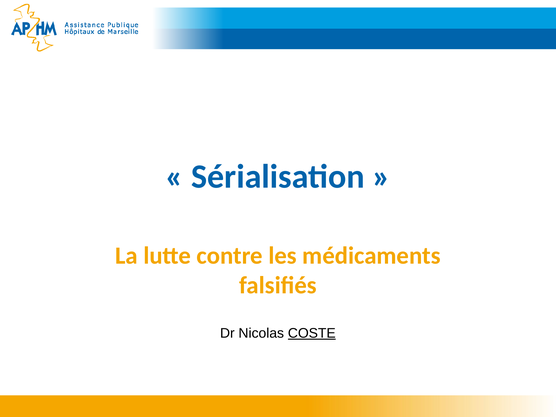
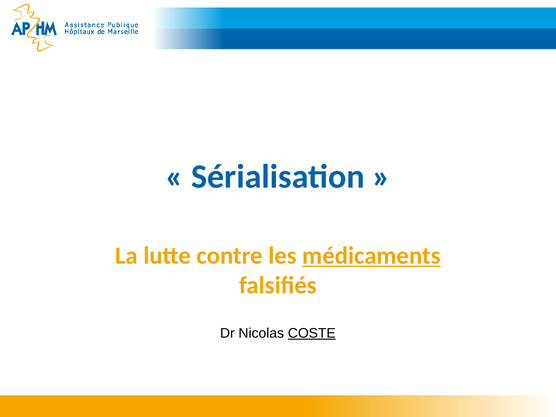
médicaments underline: none -> present
